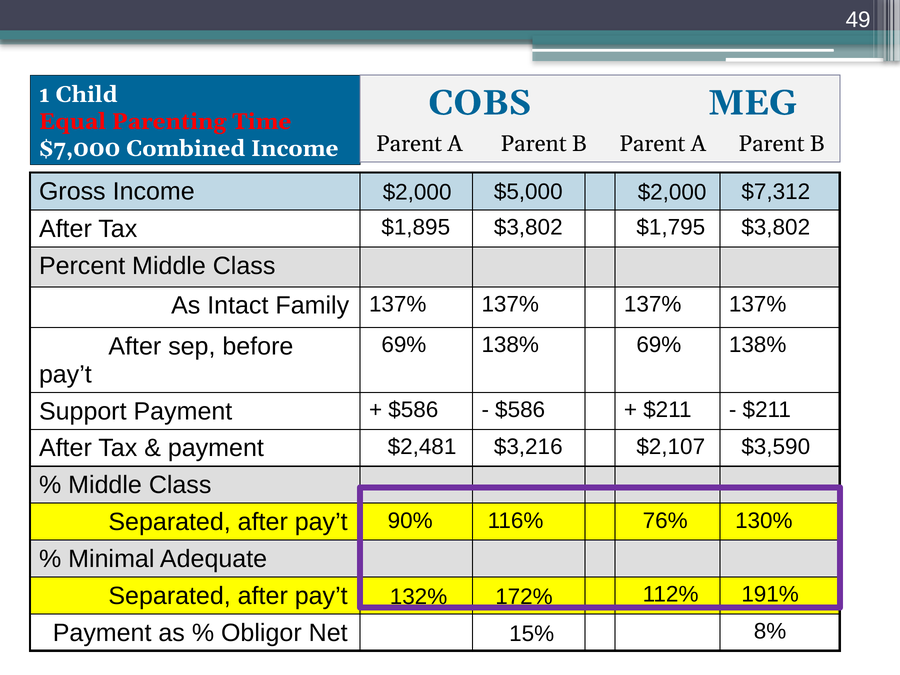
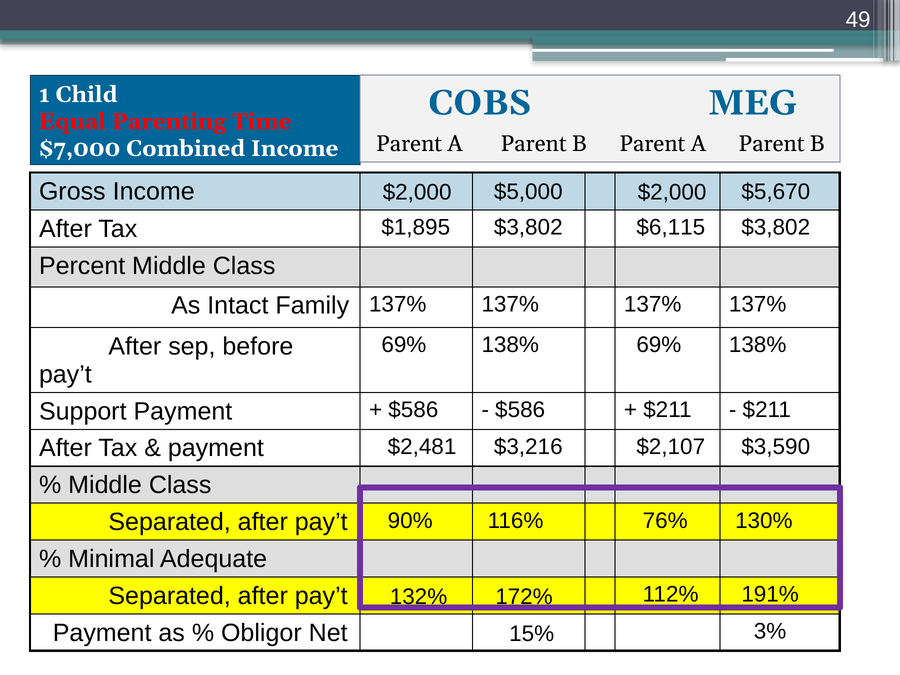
$7,312: $7,312 -> $5,670
$1,795: $1,795 -> $6,115
8%: 8% -> 3%
